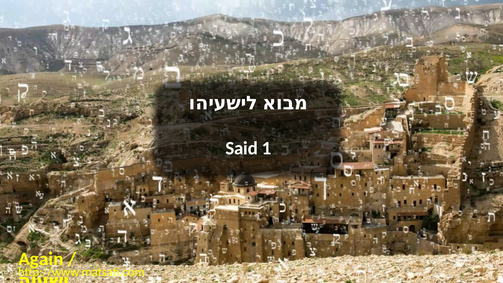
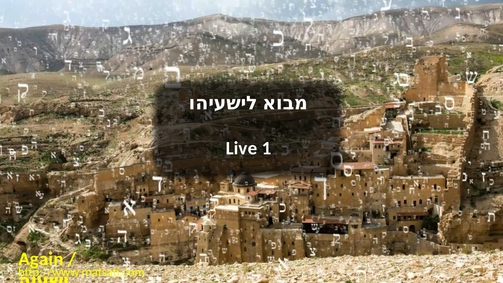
Said: Said -> Live
